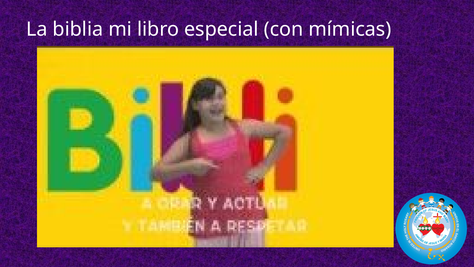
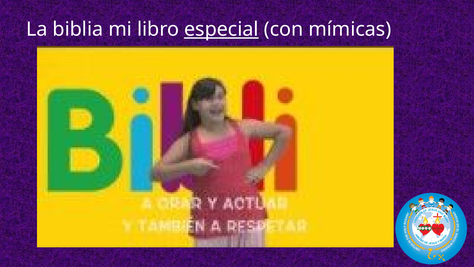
especial underline: none -> present
